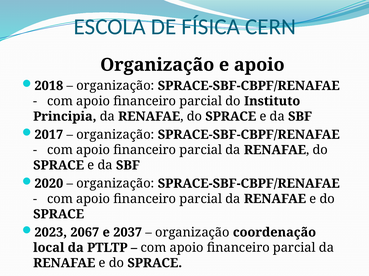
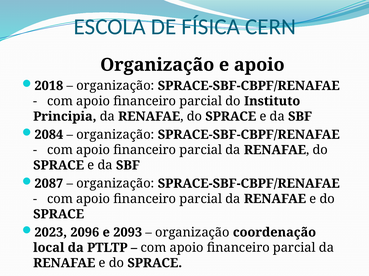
2017: 2017 -> 2084
2020: 2020 -> 2087
2067: 2067 -> 2096
2037: 2037 -> 2093
